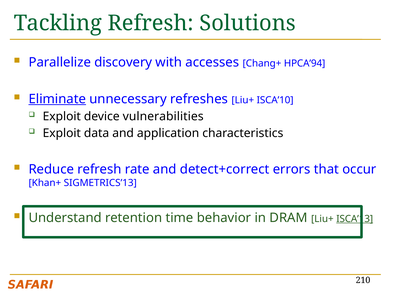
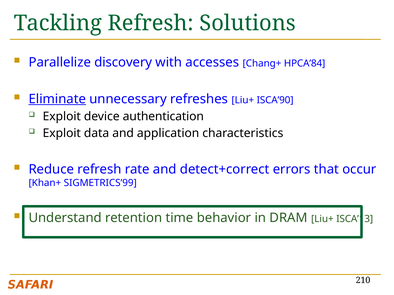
HPCA’94: HPCA’94 -> HPCA’84
ISCA’10: ISCA’10 -> ISCA’90
vulnerabilities: vulnerabilities -> authentication
SIGMETRICS’13: SIGMETRICS’13 -> SIGMETRICS’99
ISCA’13 underline: present -> none
